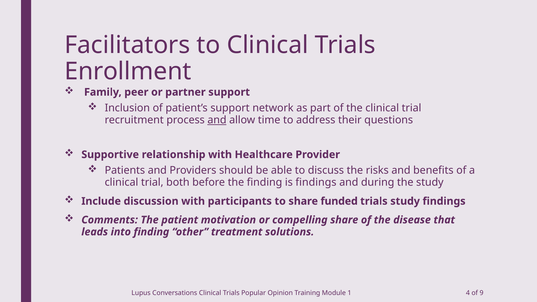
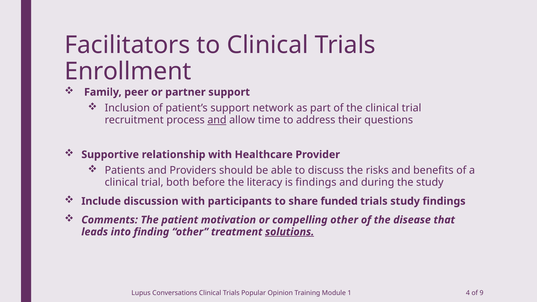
the finding: finding -> literacy
compelling share: share -> other
solutions underline: none -> present
